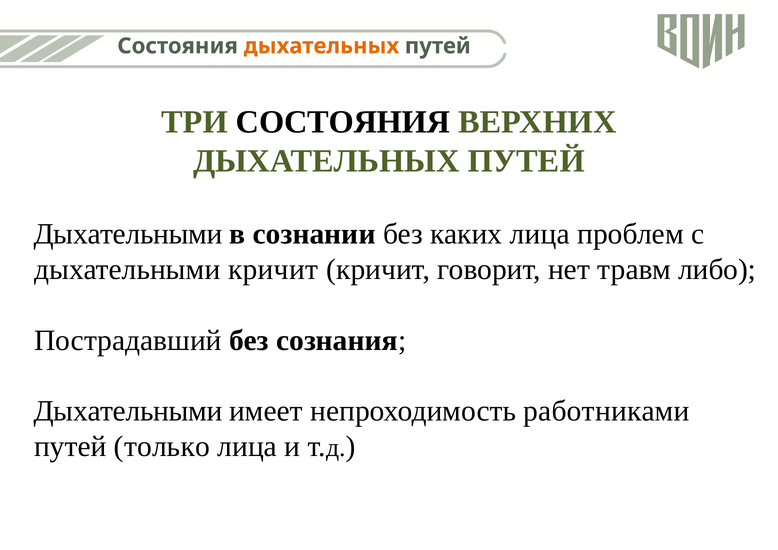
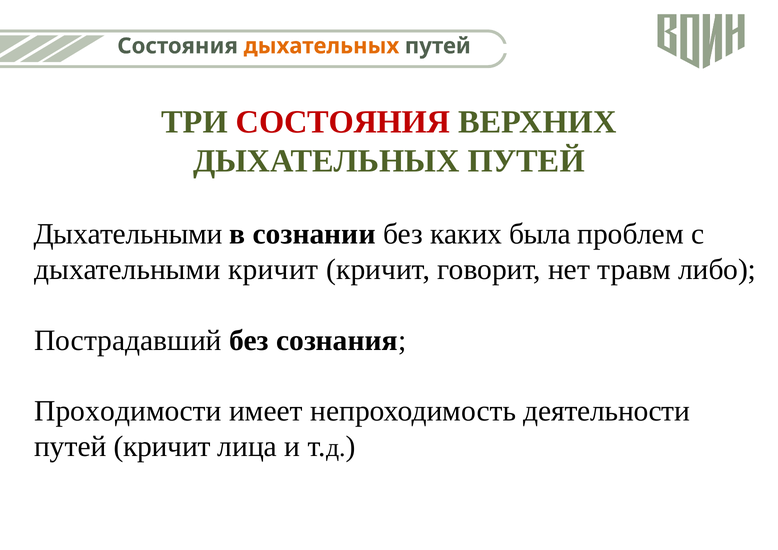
СОСТОЯНИЯ at (343, 122) colour: black -> red
каких лица: лица -> была
Дыхательными at (128, 411): Дыхательными -> Проходимости
работниками: работниками -> деятельности
путей только: только -> кричит
